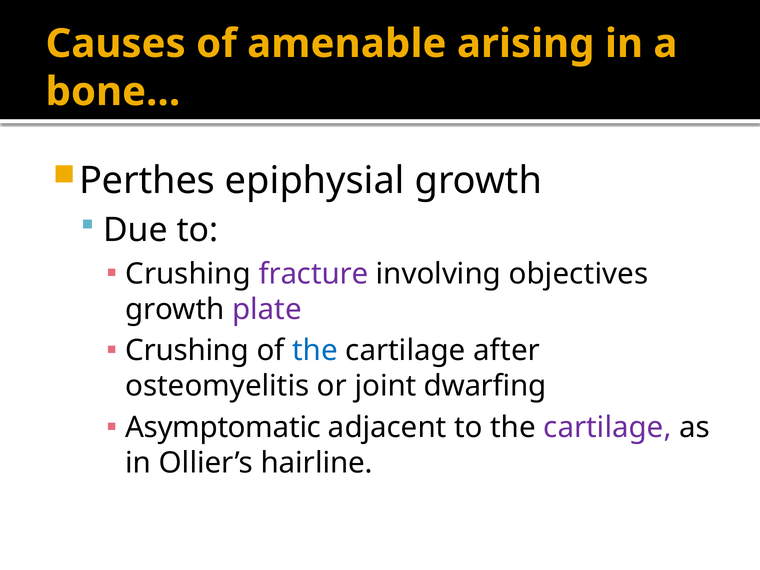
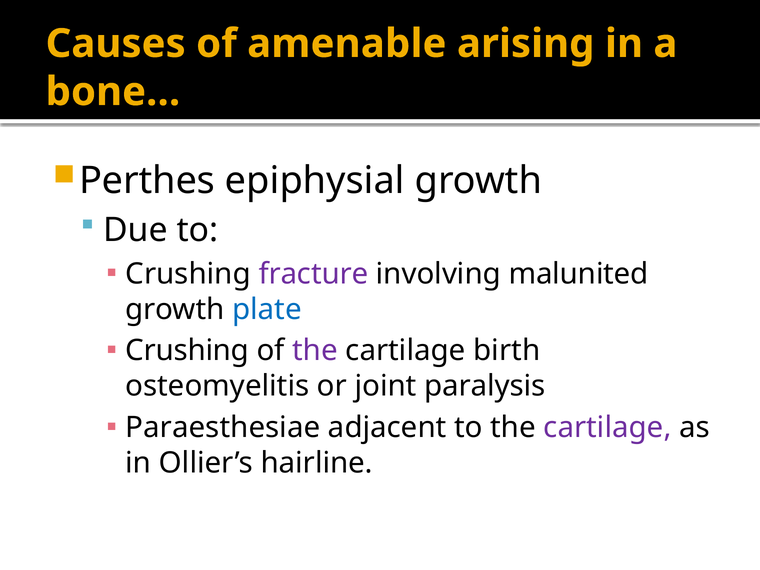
objectives: objectives -> malunited
plate colour: purple -> blue
the at (315, 351) colour: blue -> purple
after: after -> birth
dwarfing: dwarfing -> paralysis
Asymptomatic: Asymptomatic -> Paraesthesiae
